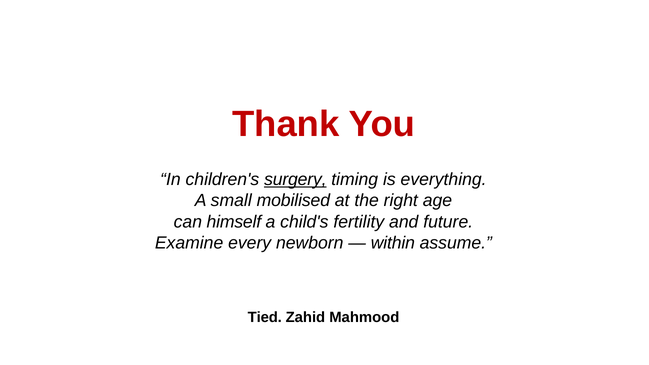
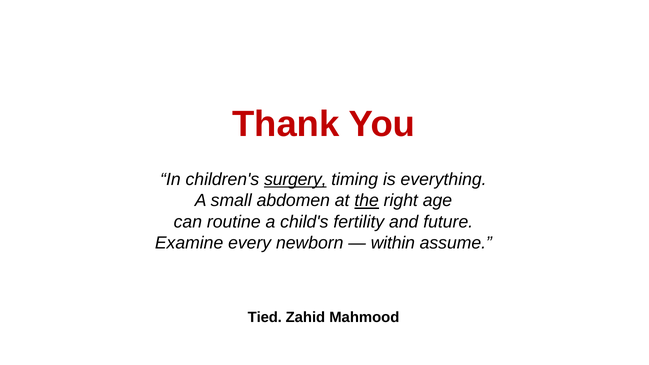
mobilised: mobilised -> abdomen
the underline: none -> present
himself: himself -> routine
